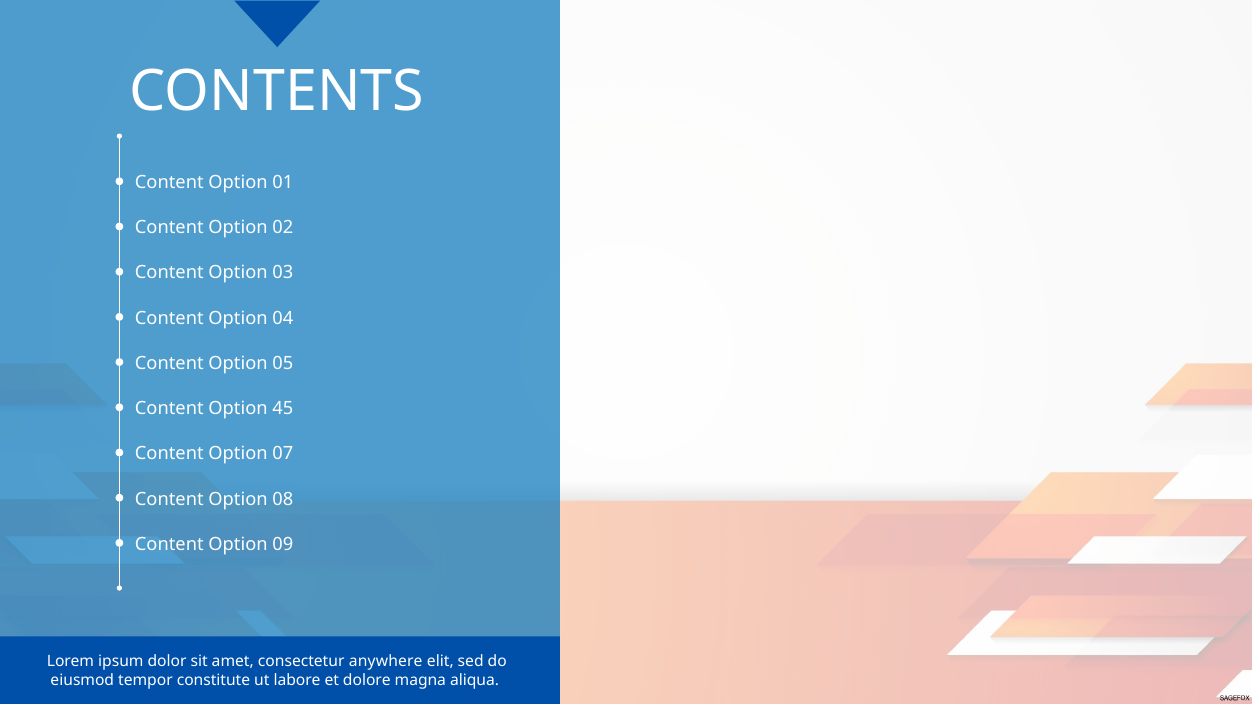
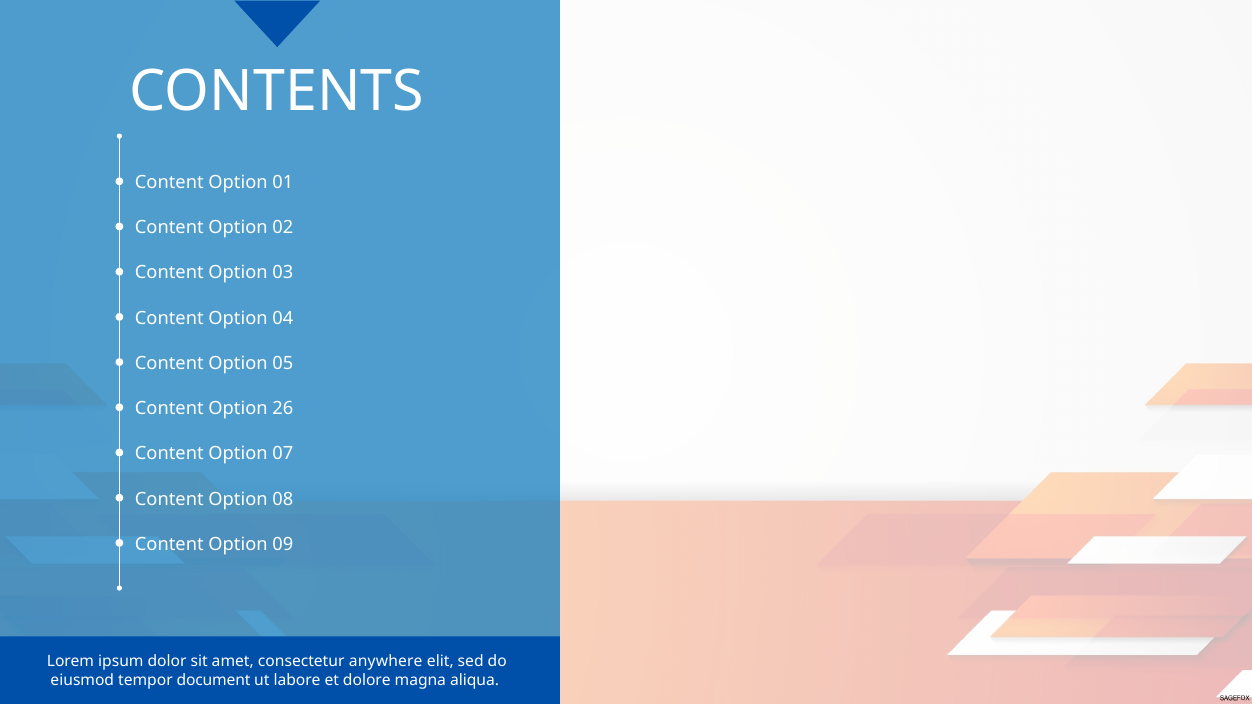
45: 45 -> 26
constitute: constitute -> document
